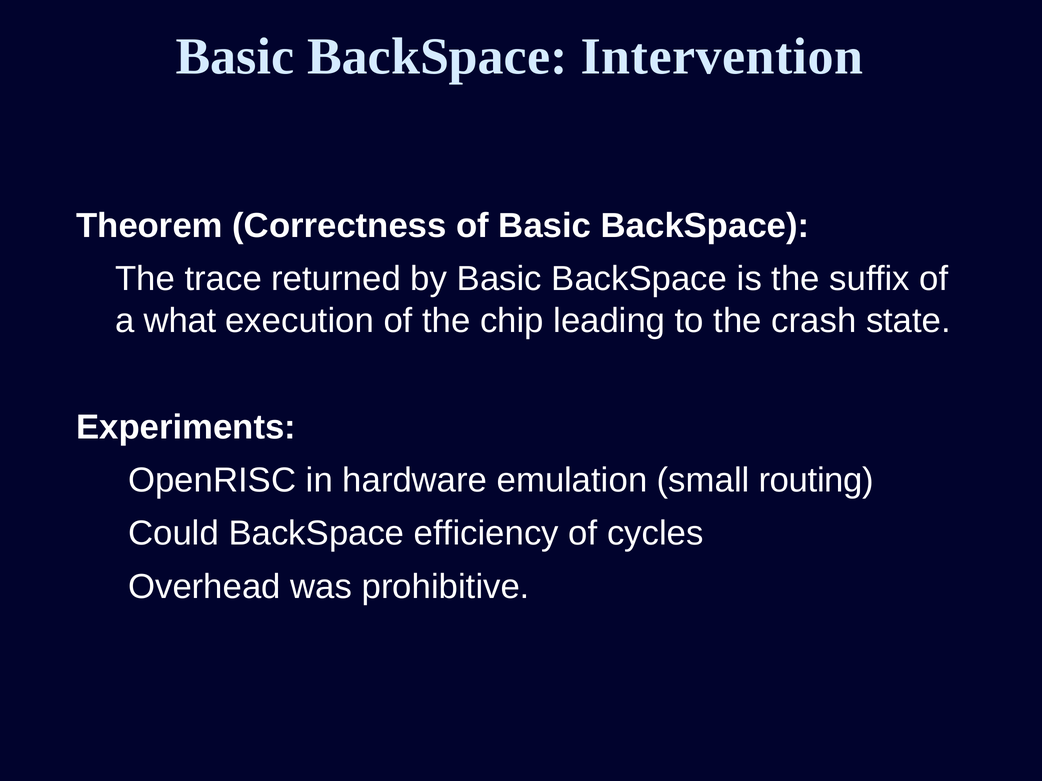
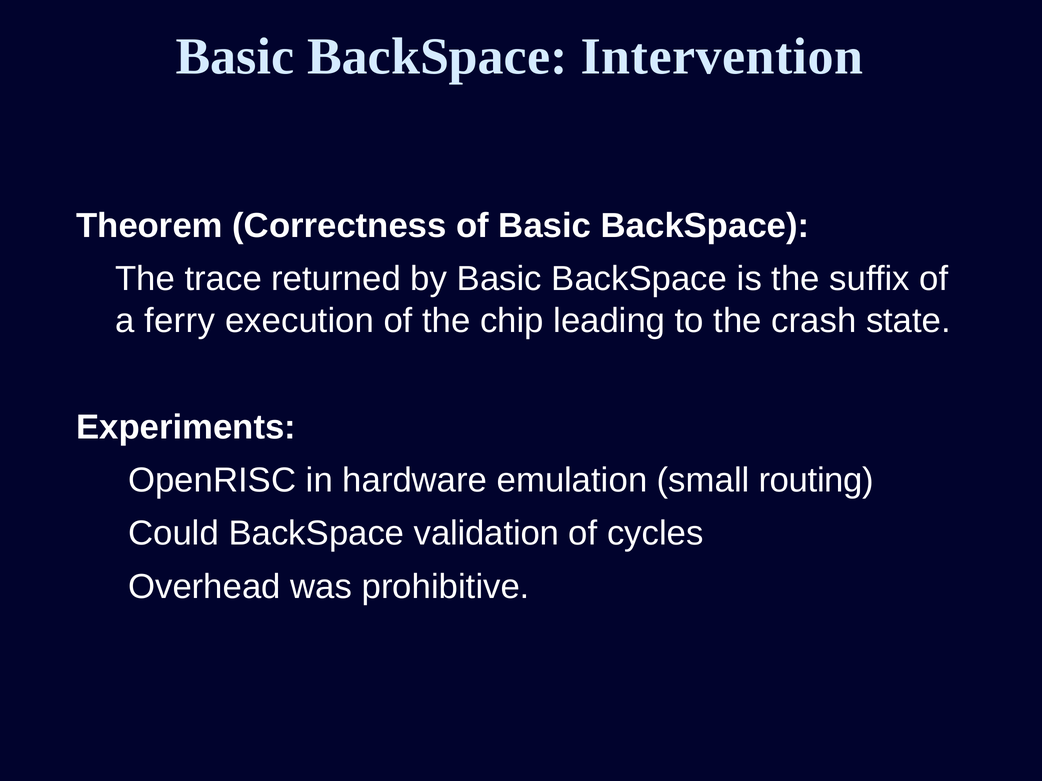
what: what -> ferry
efficiency: efficiency -> validation
